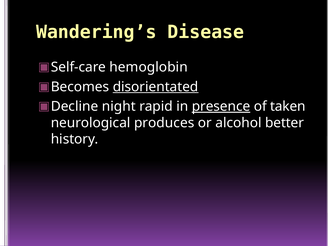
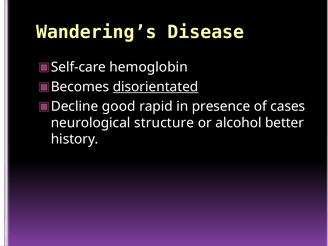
night: night -> good
presence underline: present -> none
taken: taken -> cases
produces: produces -> structure
